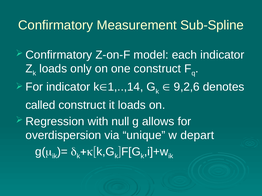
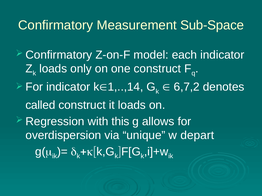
Sub-Spline: Sub-Spline -> Sub-Space
9,2,6: 9,2,6 -> 6,7,2
null: null -> this
